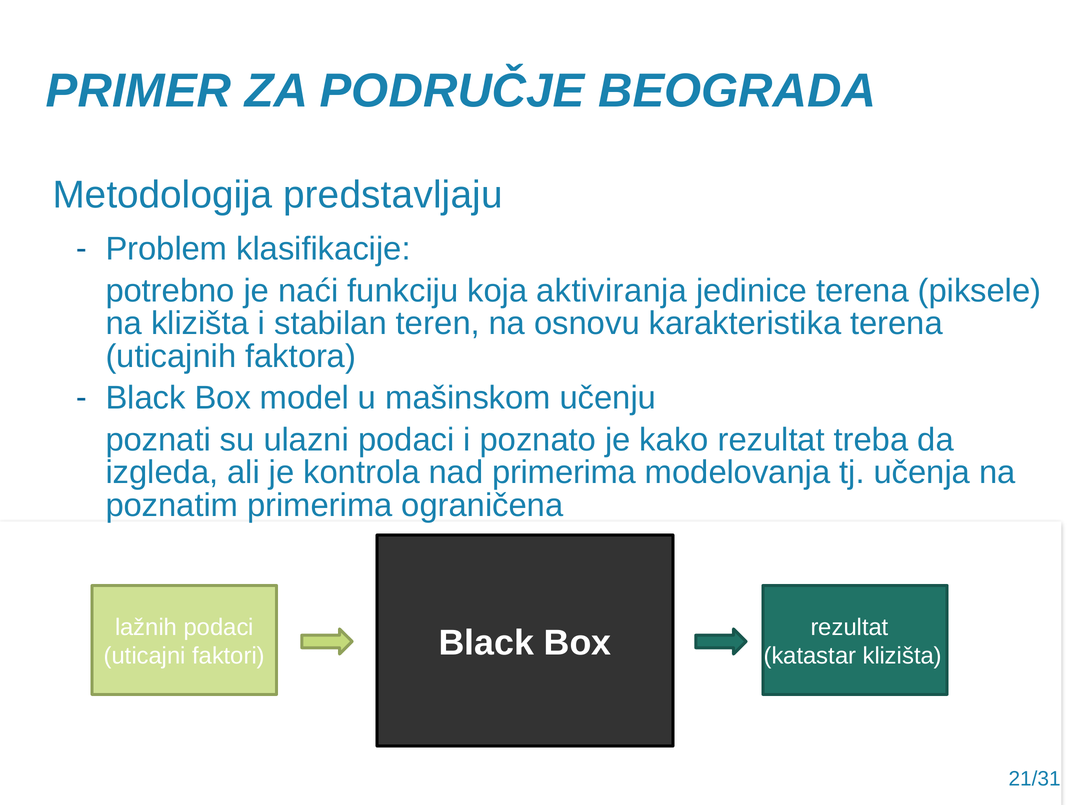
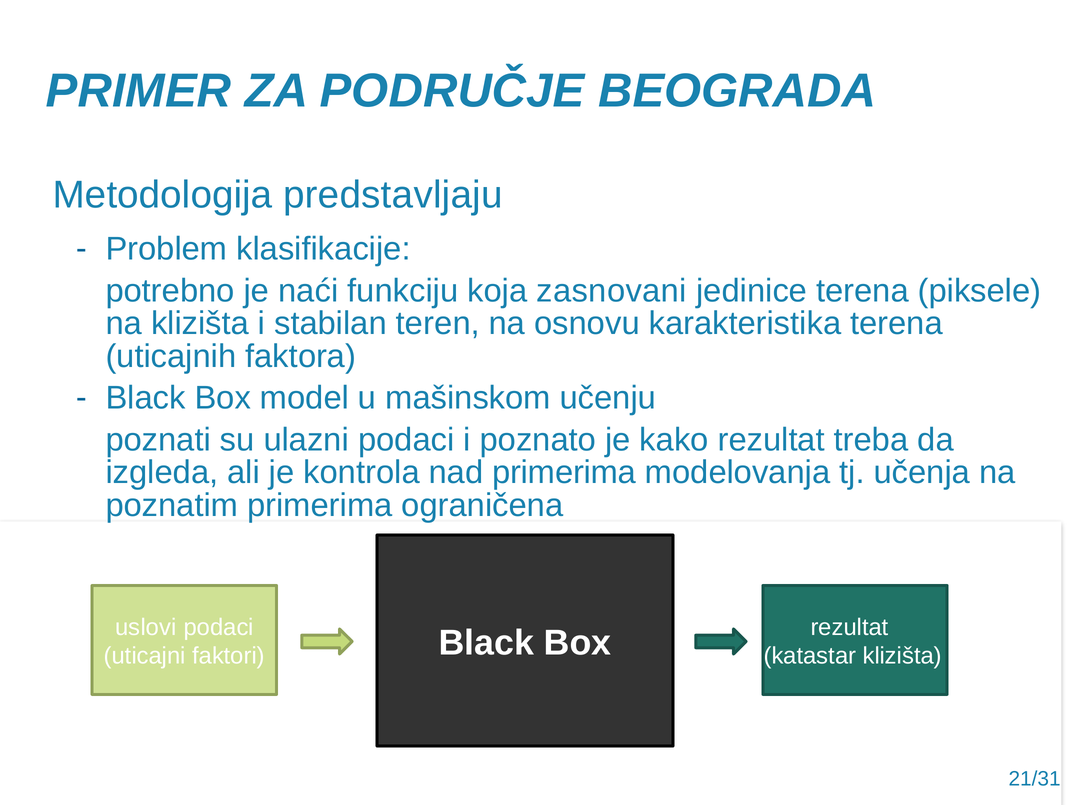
aktiviranja: aktiviranja -> zasnovani
lažnih: lažnih -> uslovi
